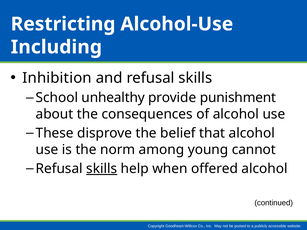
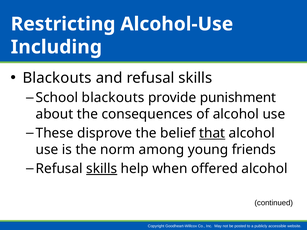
Inhibition at (57, 78): Inhibition -> Blackouts
School unhealthy: unhealthy -> blackouts
that underline: none -> present
cannot: cannot -> friends
